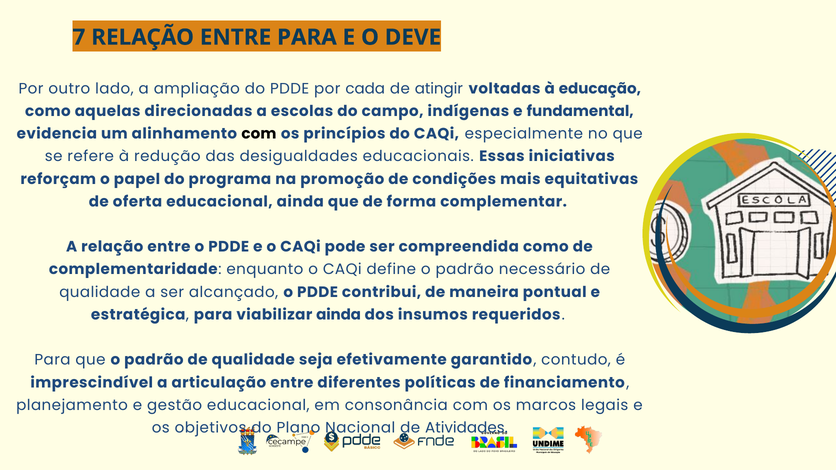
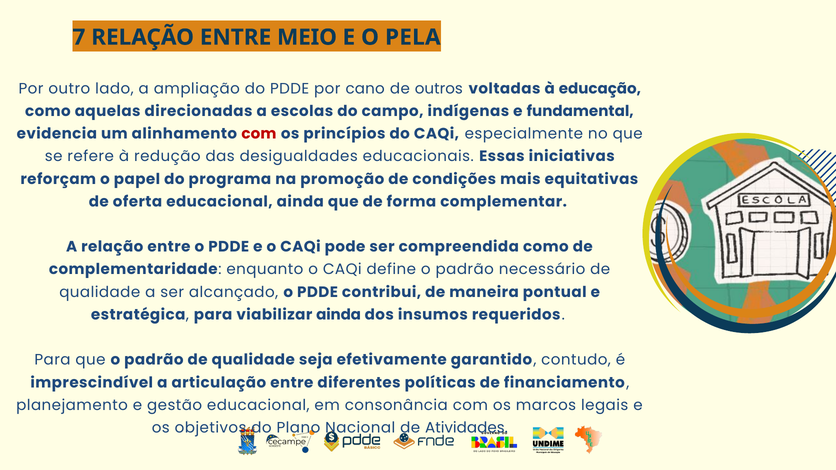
ENTRE PARA: PARA -> MEIO
DEVE: DEVE -> PELA
cada: cada -> cano
atingir: atingir -> outros
com at (259, 134) colour: black -> red
